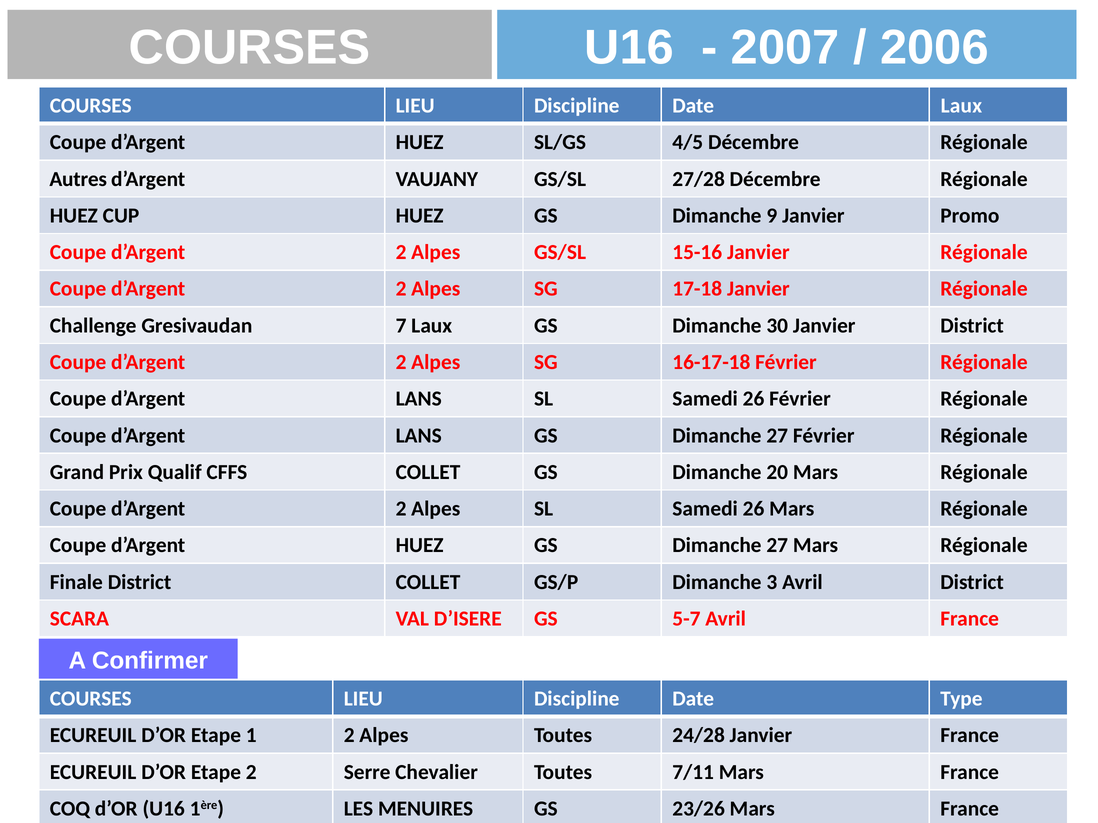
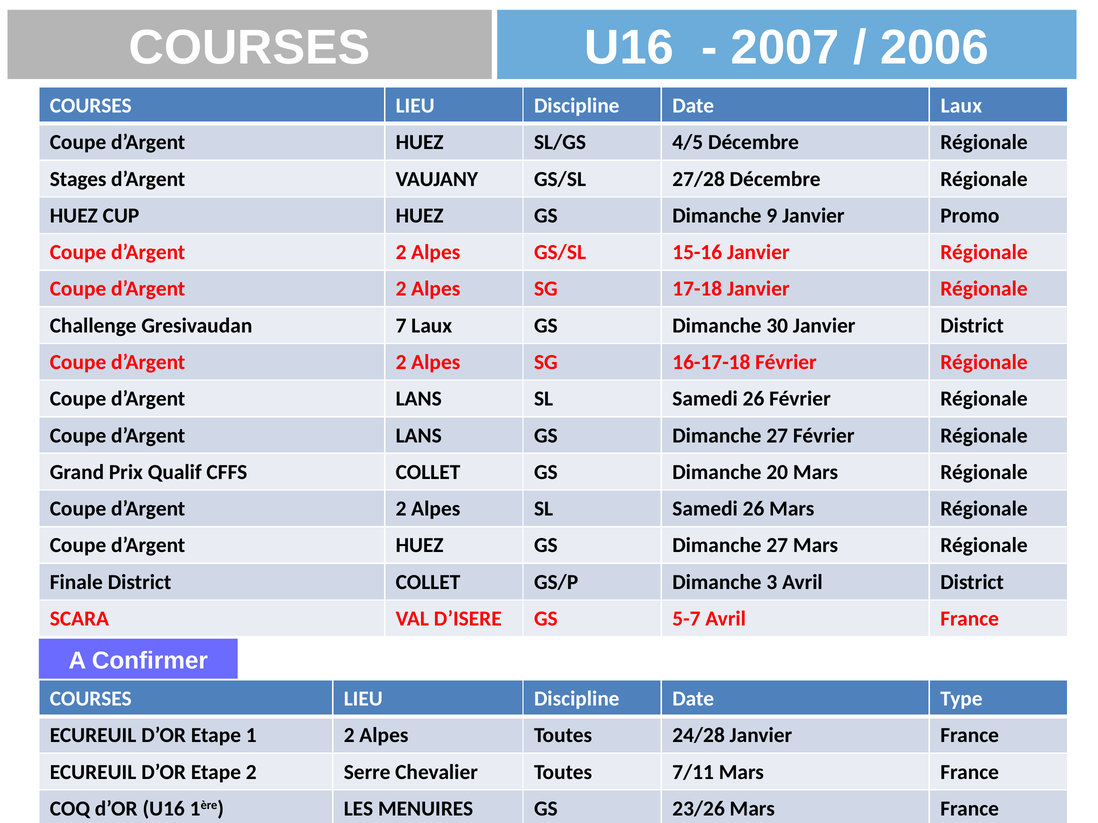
Autres: Autres -> Stages
